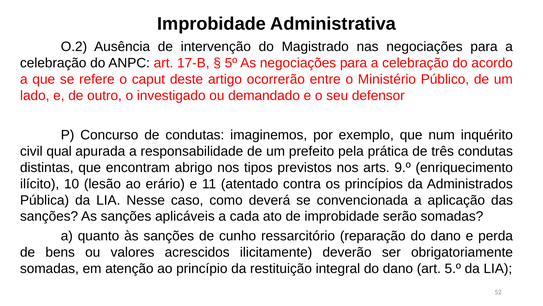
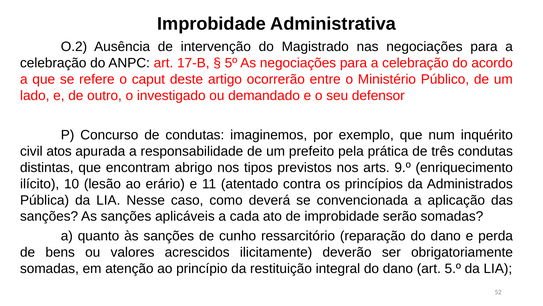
qual: qual -> atos
